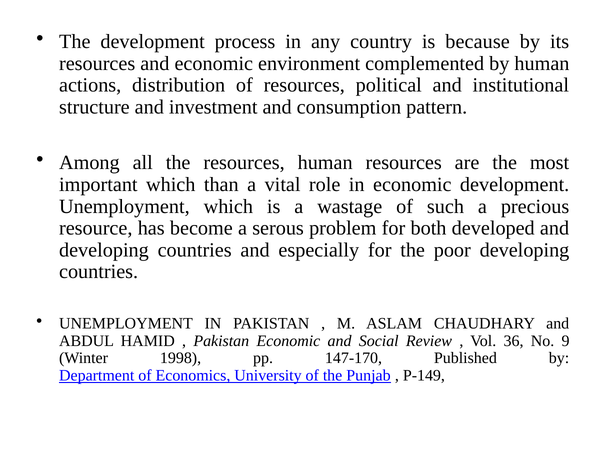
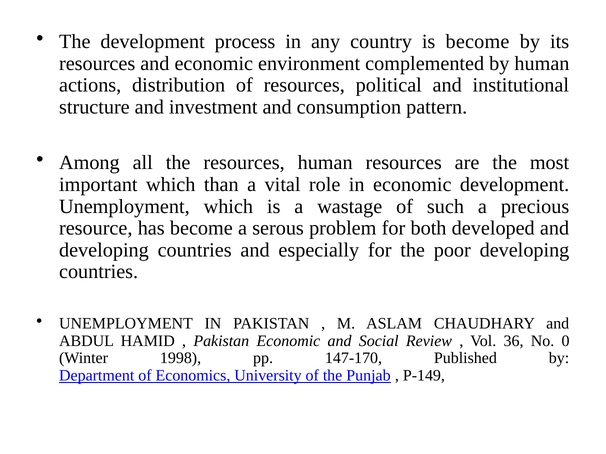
is because: because -> become
9: 9 -> 0
